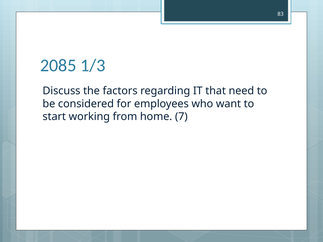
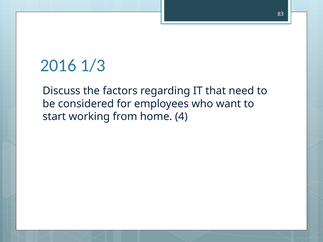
2085: 2085 -> 2016
7: 7 -> 4
